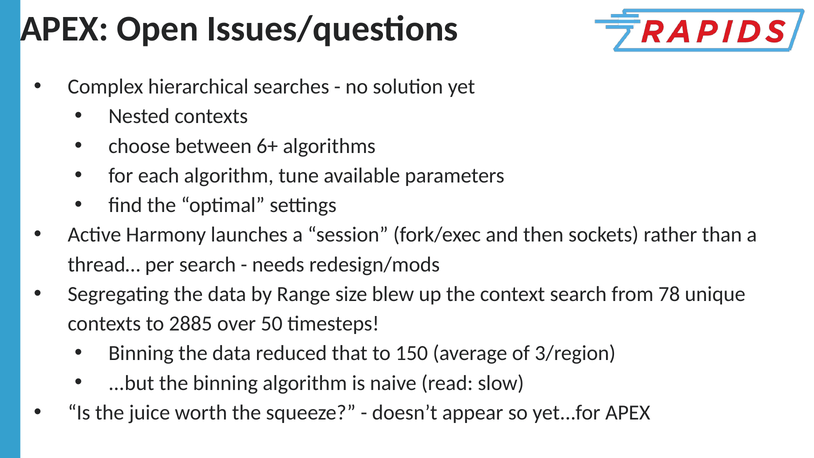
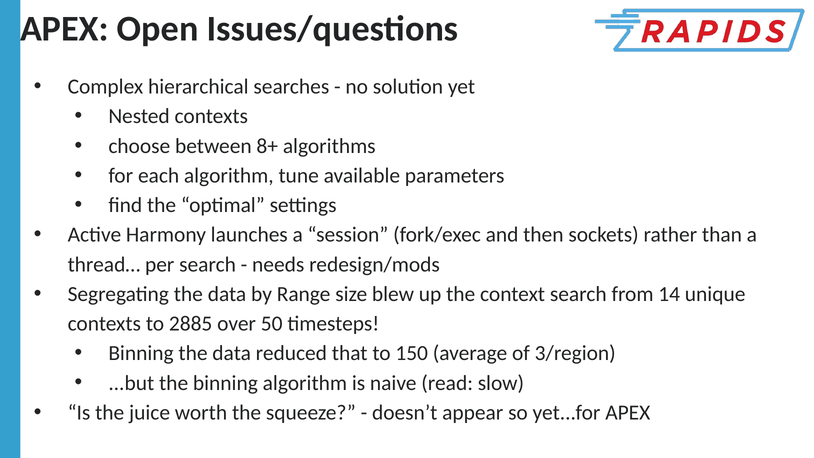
6+: 6+ -> 8+
78: 78 -> 14
